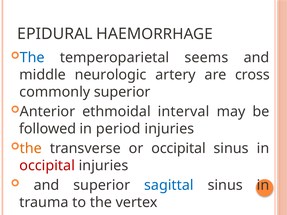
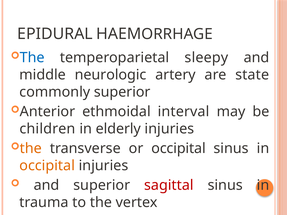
seems: seems -> sleepy
cross: cross -> state
followed: followed -> children
period: period -> elderly
occipital at (47, 166) colour: red -> orange
sagittal colour: blue -> red
